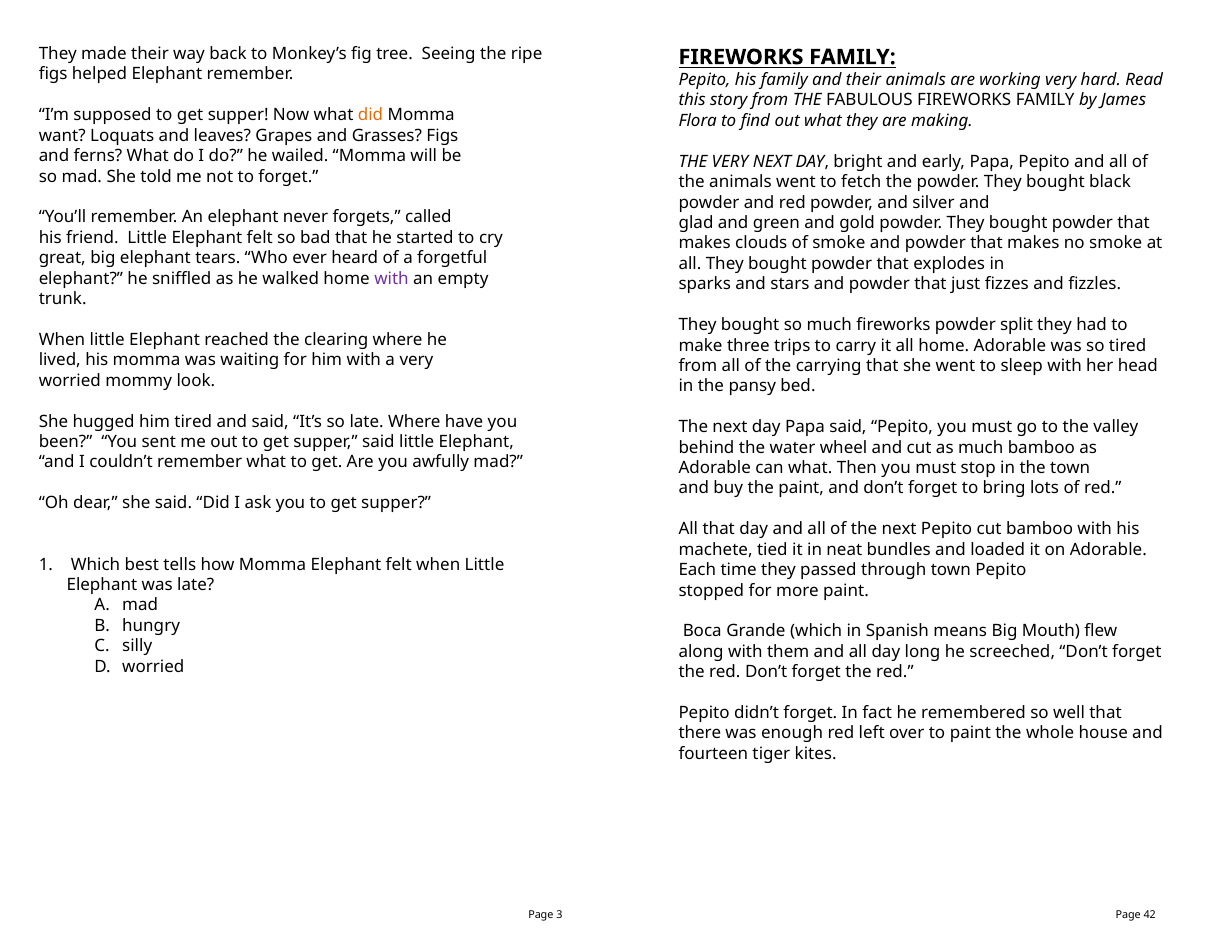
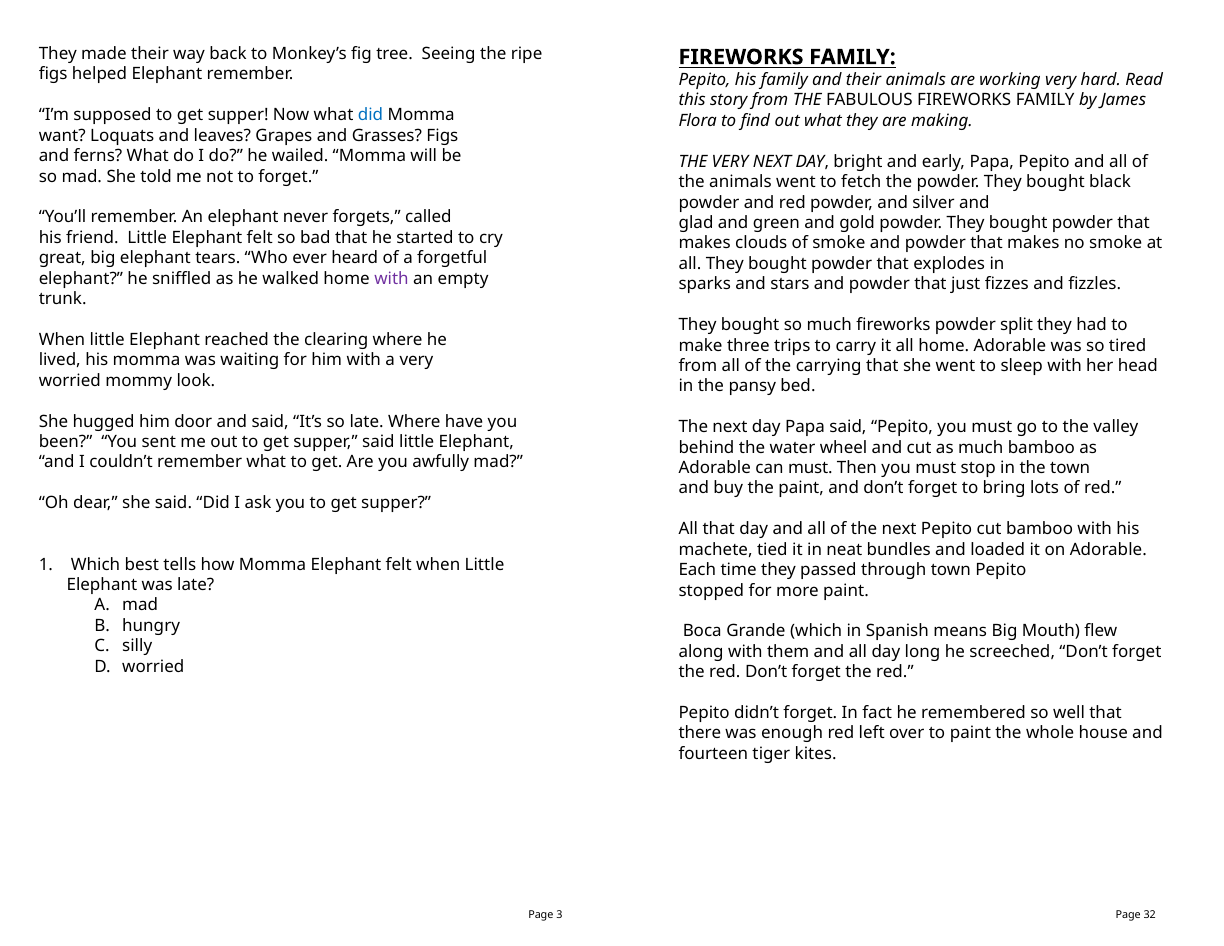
did at (370, 115) colour: orange -> blue
him tired: tired -> door
can what: what -> must
42: 42 -> 32
